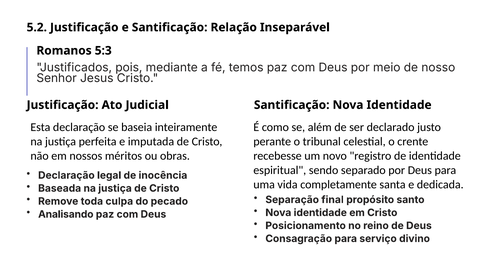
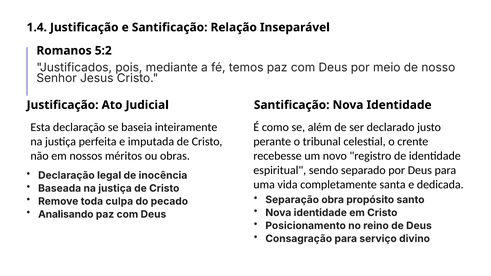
5.2: 5.2 -> 1.4
5:3: 5:3 -> 5:2
final: final -> obra
